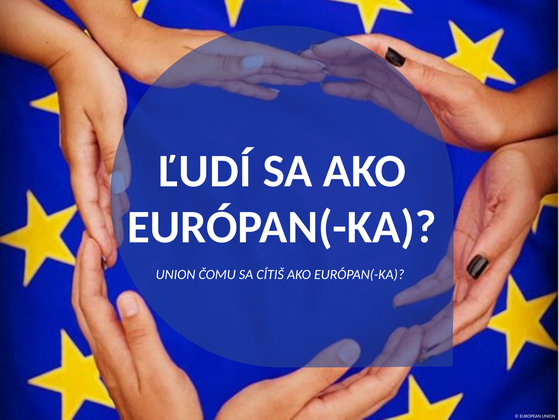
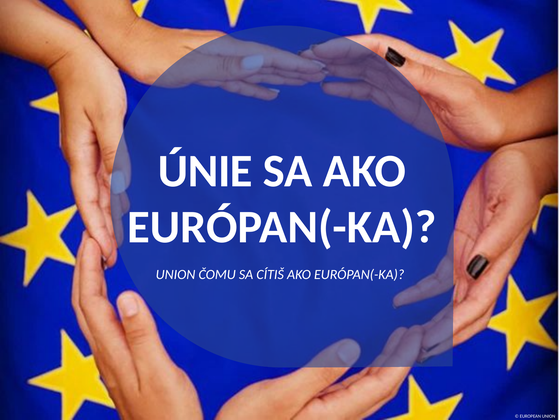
ĽUDÍ: ĽUDÍ -> ÚNIE
